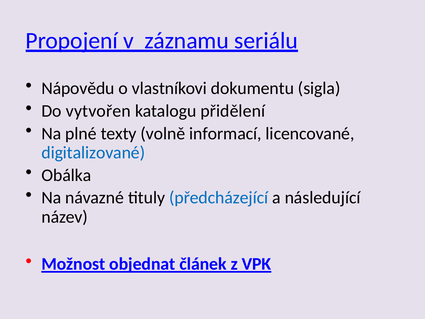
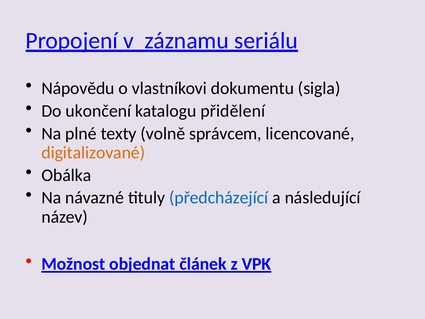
vytvořen: vytvořen -> ukončení
informací: informací -> správcem
digitalizované colour: blue -> orange
